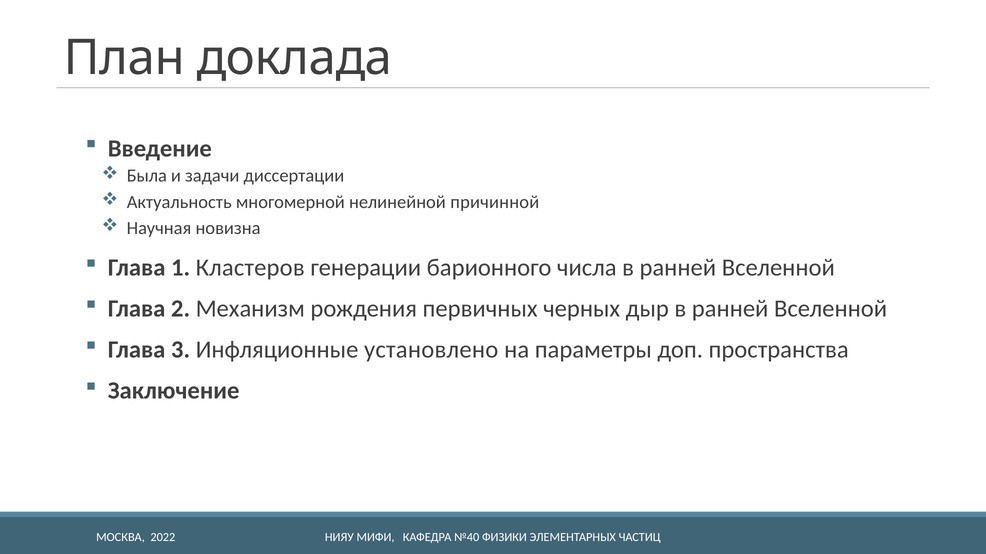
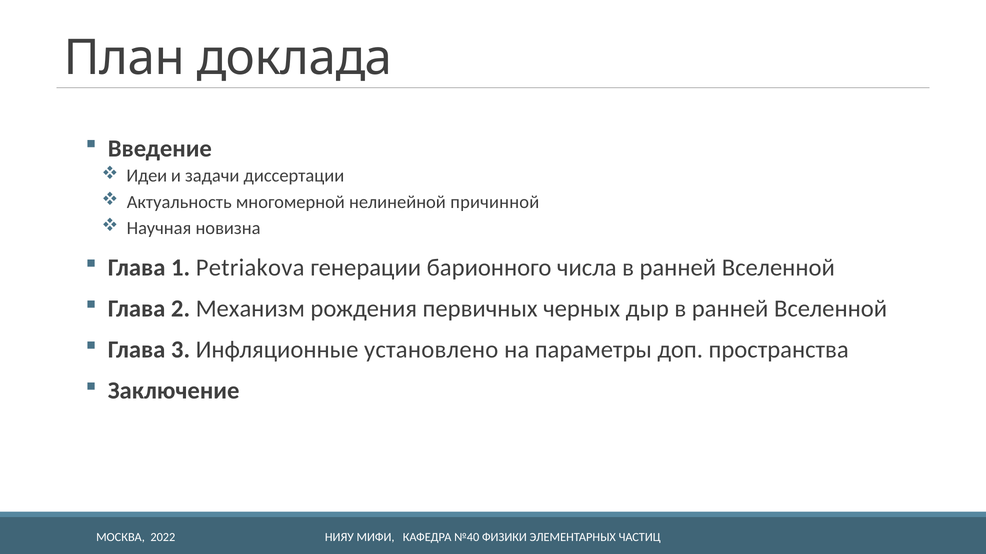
Была: Была -> Идеи
Кластеров: Кластеров -> Petriakova
